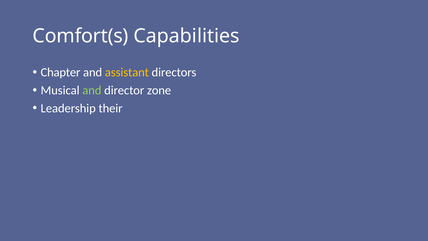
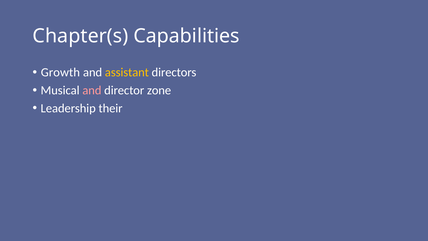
Comfort(s: Comfort(s -> Chapter(s
Chapter: Chapter -> Growth
and at (92, 90) colour: light green -> pink
